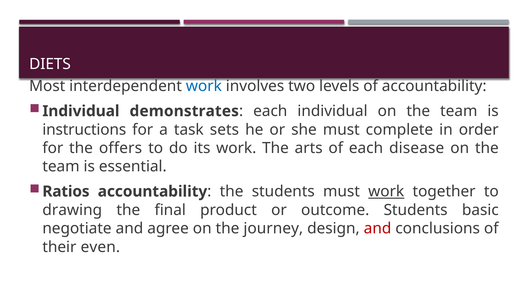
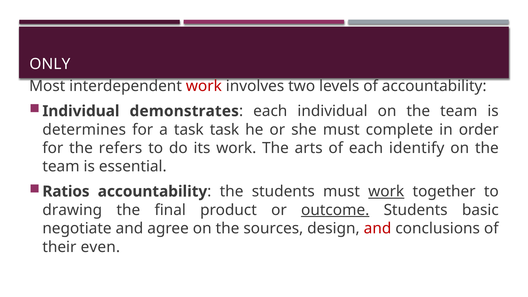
DIETS: DIETS -> ONLY
work at (204, 86) colour: blue -> red
instructions: instructions -> determines
task sets: sets -> task
offers: offers -> refers
disease: disease -> identify
outcome underline: none -> present
journey: journey -> sources
